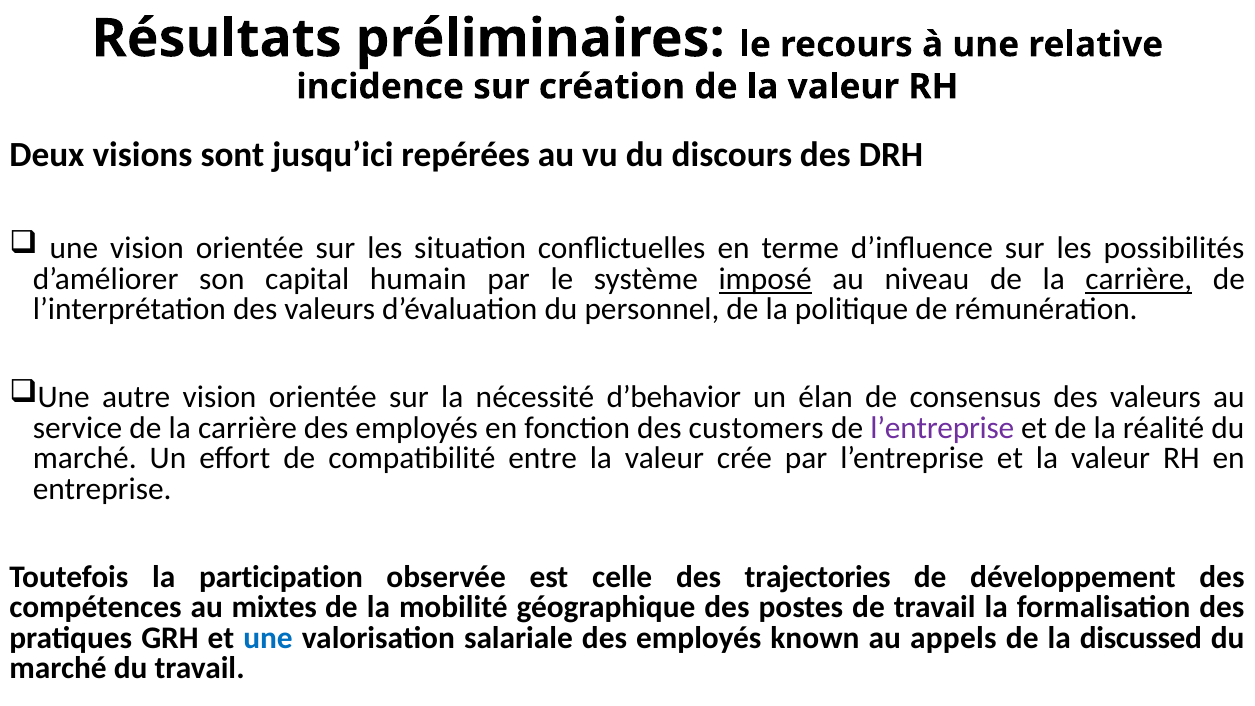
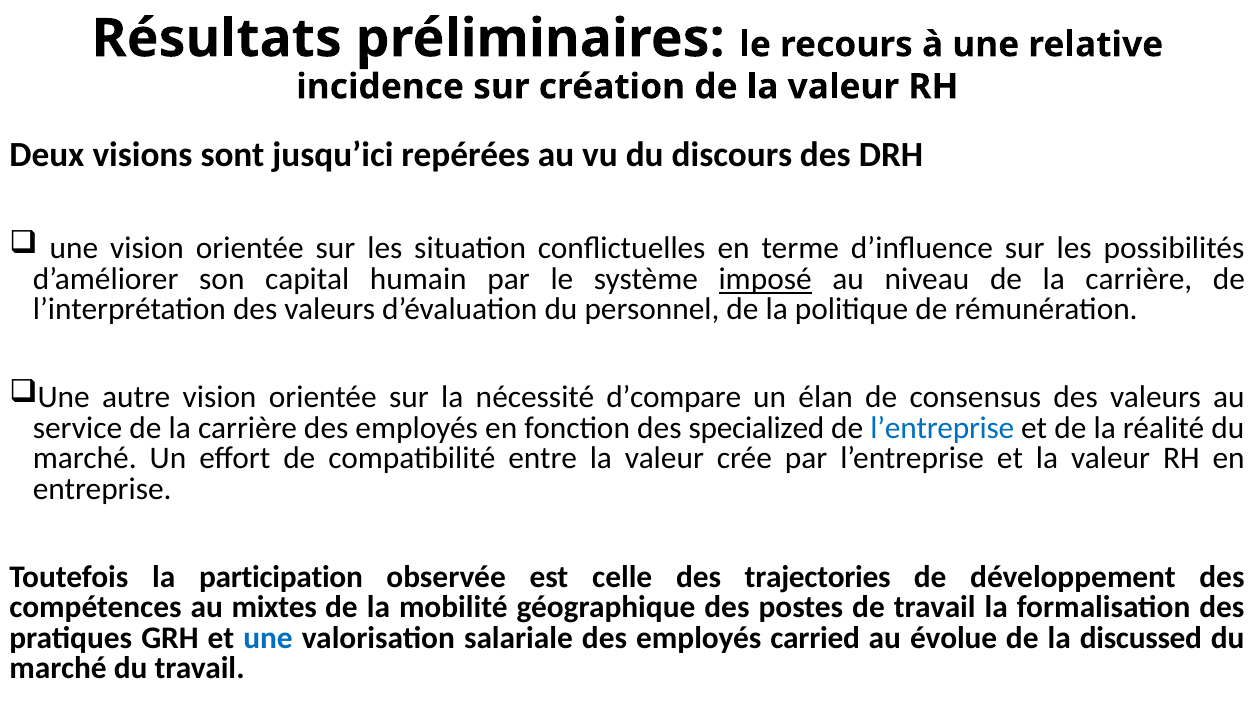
carrière at (1139, 279) underline: present -> none
d’behavior: d’behavior -> d’compare
customers: customers -> specialized
l’entreprise at (942, 428) colour: purple -> blue
known: known -> carried
appels: appels -> évolue
